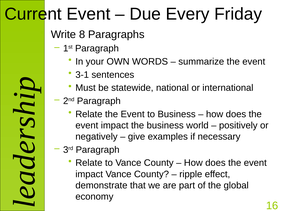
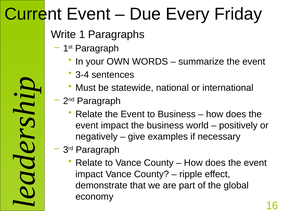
8: 8 -> 1
3-1: 3-1 -> 3-4
